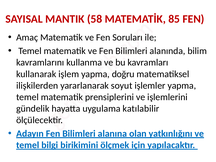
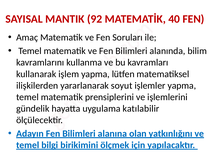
58: 58 -> 92
85: 85 -> 40
doğru: doğru -> lütfen
